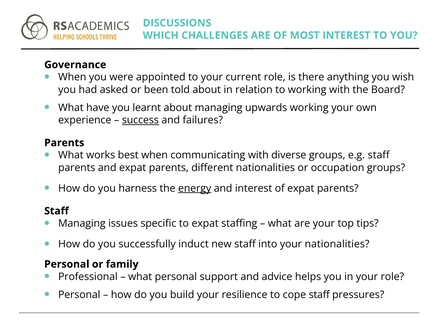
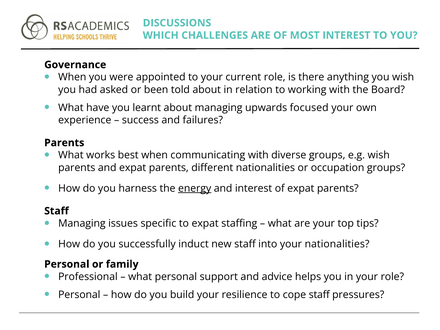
upwards working: working -> focused
success underline: present -> none
e.g staff: staff -> wish
